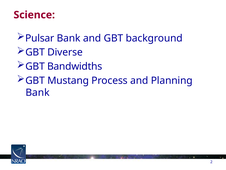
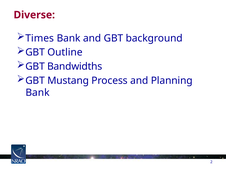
Science: Science -> Diverse
Pulsar: Pulsar -> Times
Diverse: Diverse -> Outline
